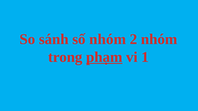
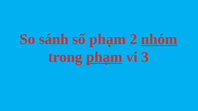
số nhóm: nhóm -> phạm
nhóm at (159, 39) underline: none -> present
1: 1 -> 3
